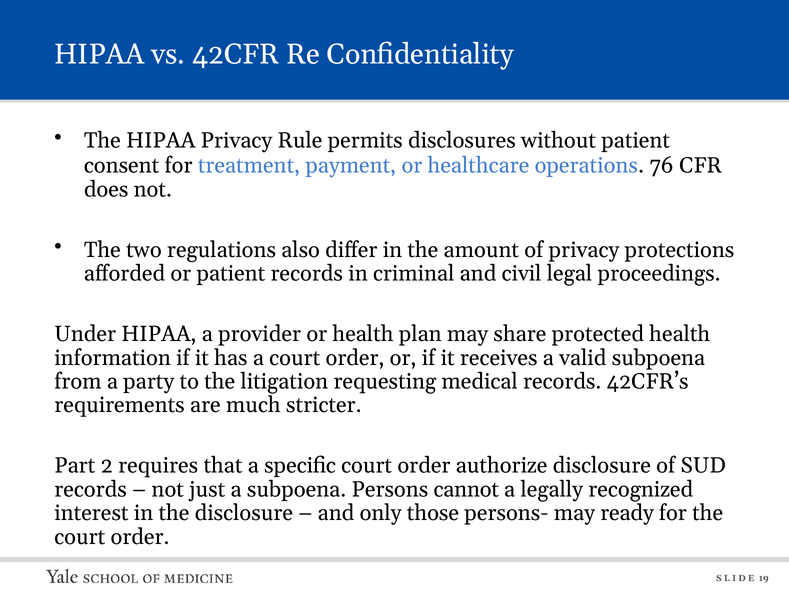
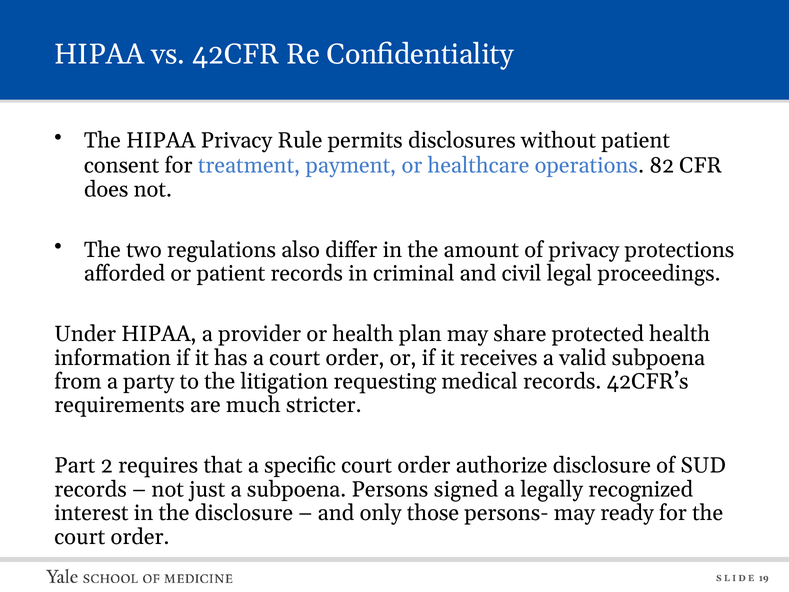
76: 76 -> 82
cannot: cannot -> signed
